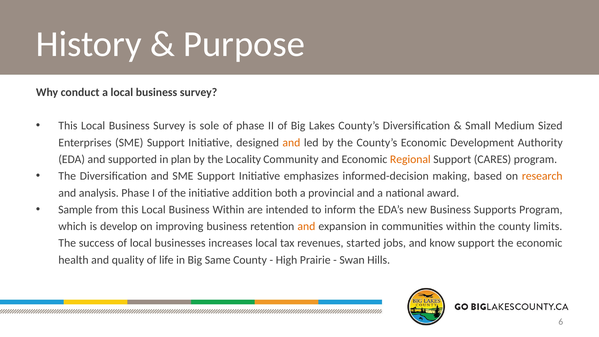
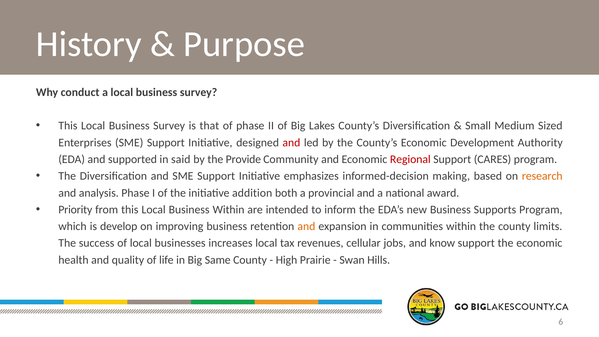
sole: sole -> that
and at (291, 143) colour: orange -> red
plan: plan -> said
Locality: Locality -> Provide
Regional colour: orange -> red
Sample: Sample -> Priority
started: started -> cellular
